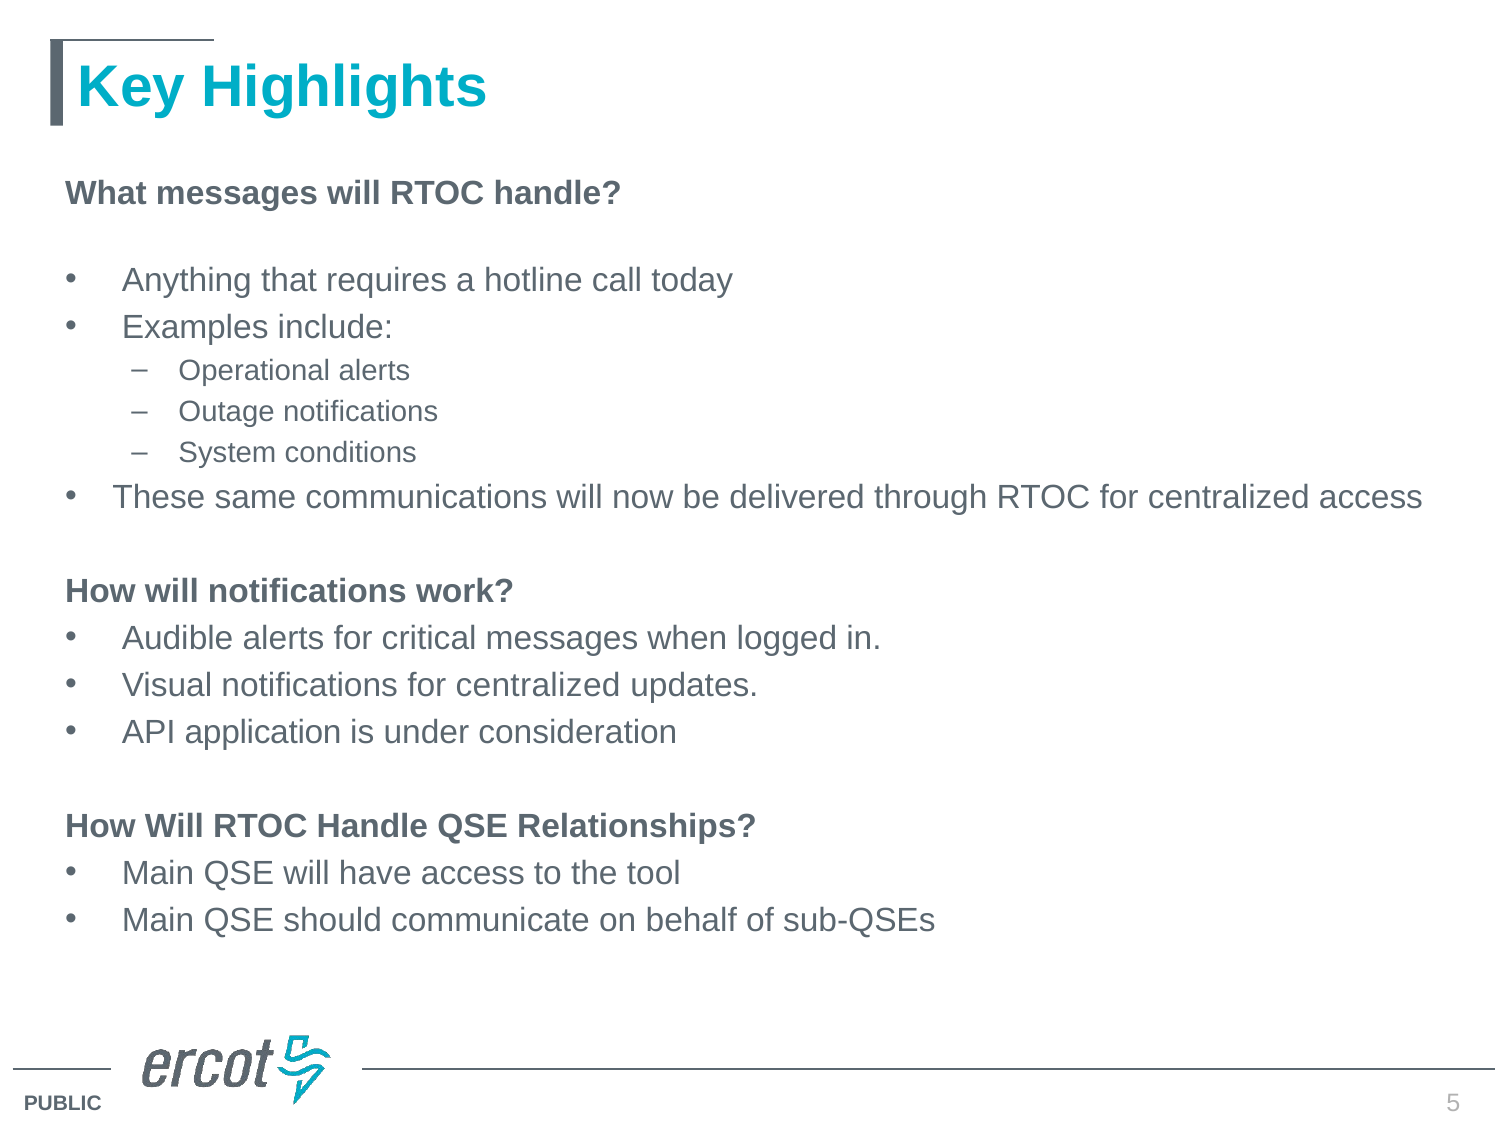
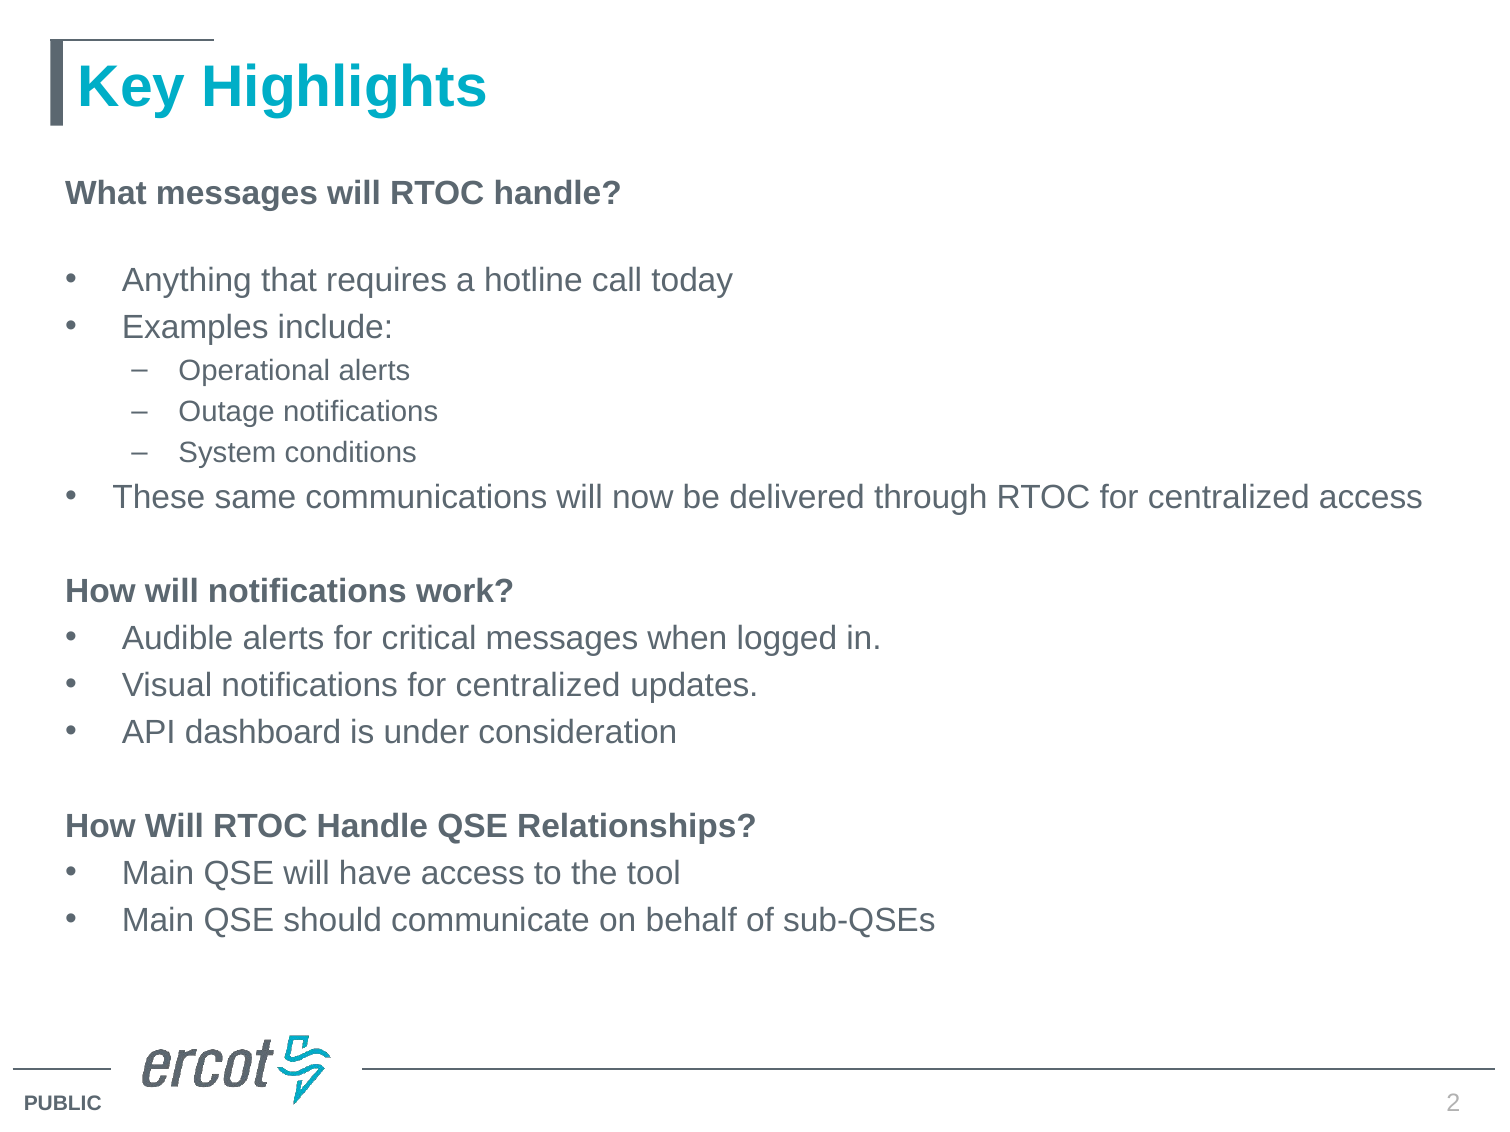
application: application -> dashboard
5: 5 -> 2
